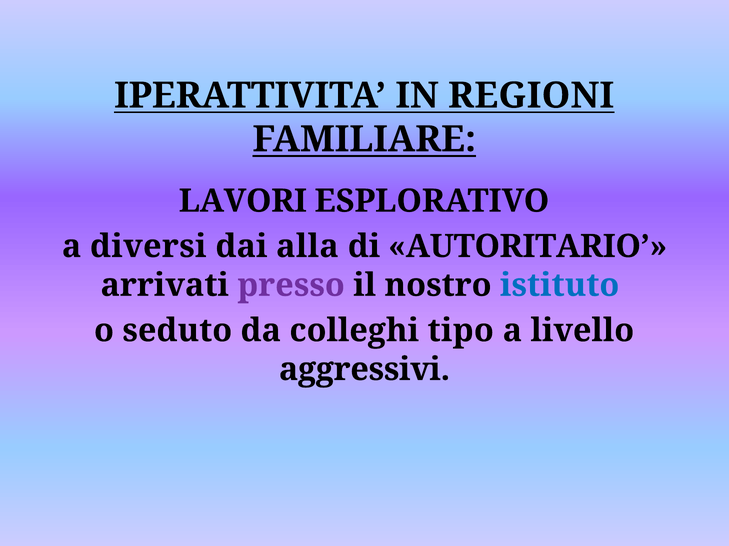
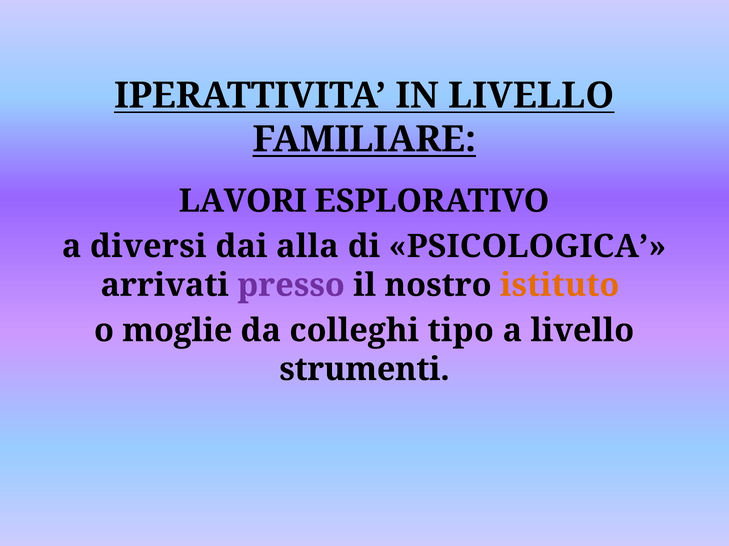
IN REGIONI: REGIONI -> LIVELLO
AUTORITARIO: AUTORITARIO -> PSICOLOGICA
istituto colour: blue -> orange
seduto: seduto -> moglie
aggressivi: aggressivi -> strumenti
